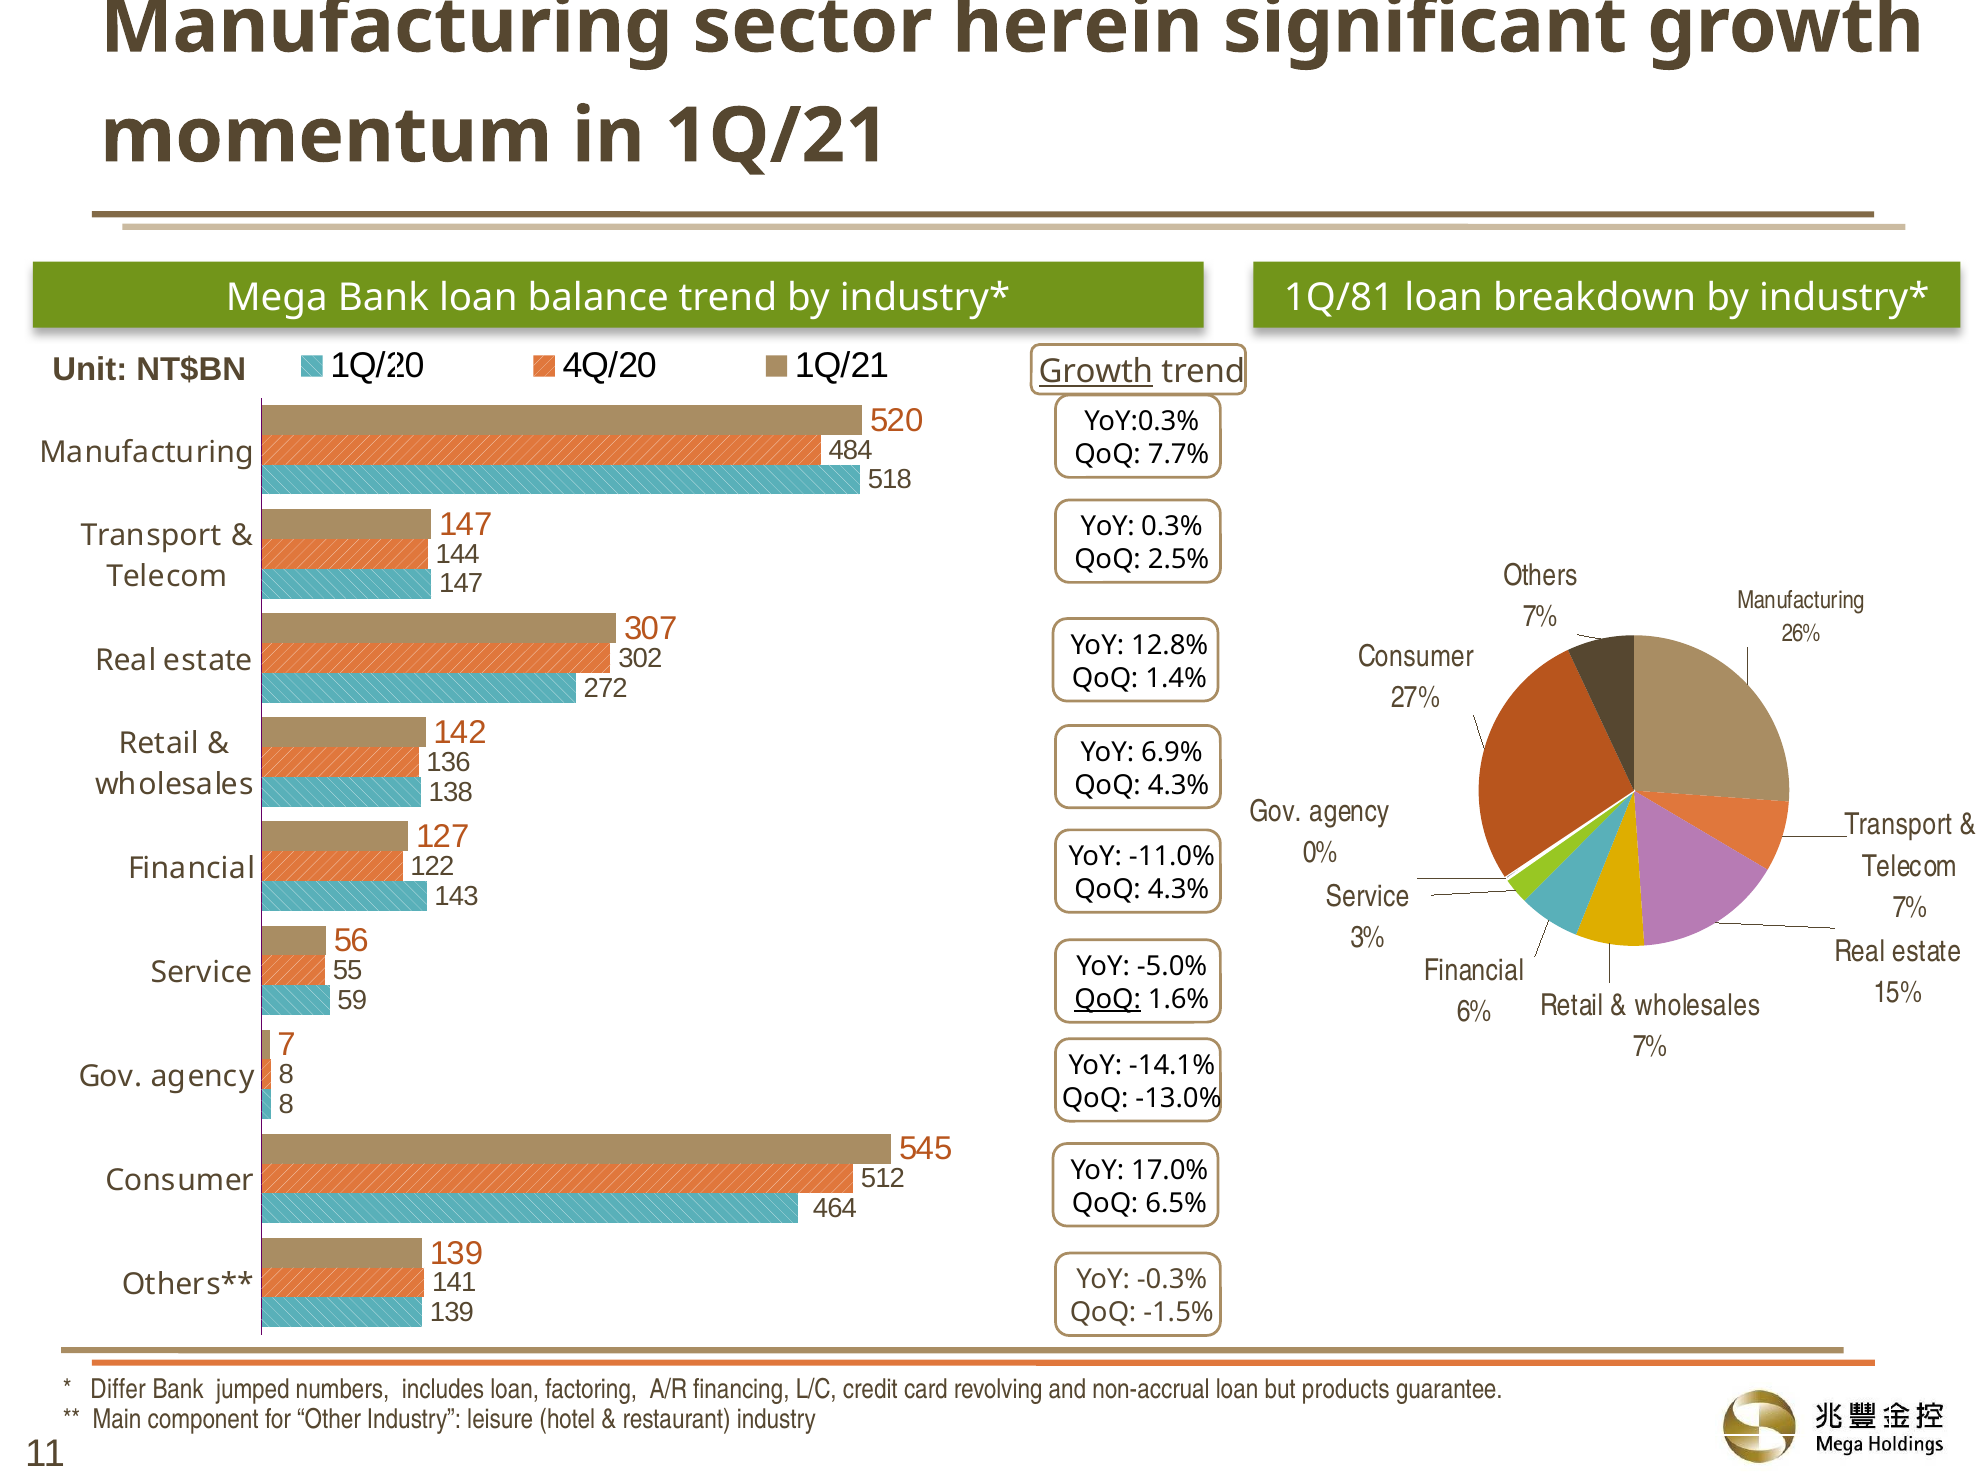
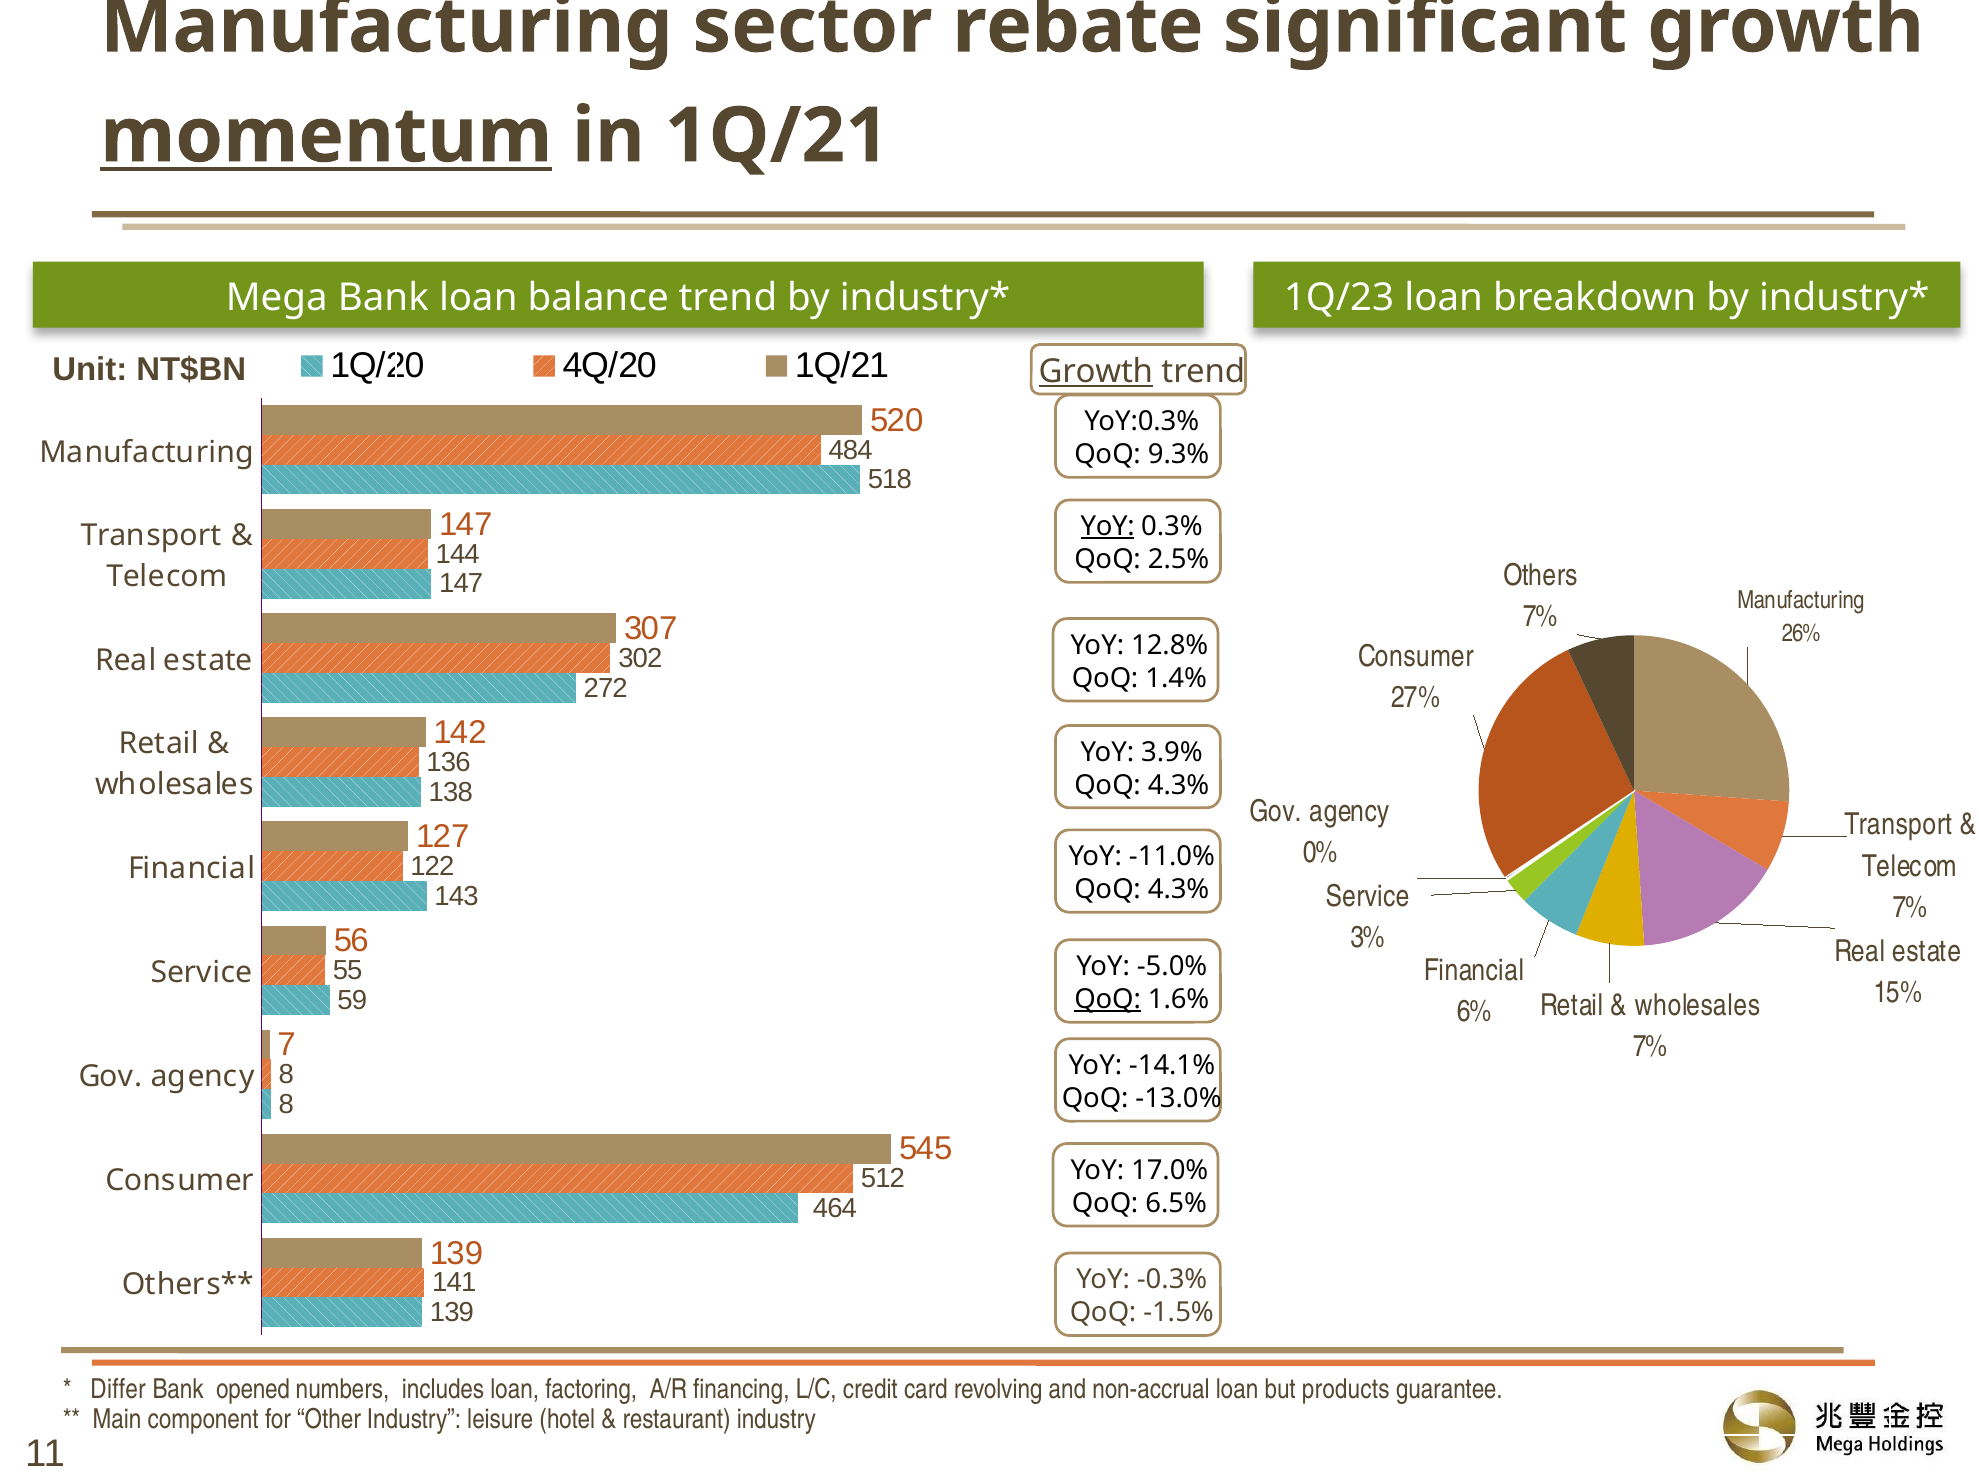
herein: herein -> rebate
momentum underline: none -> present
1Q/81: 1Q/81 -> 1Q/23
7.7%: 7.7% -> 9.3%
YoY at (1108, 527) underline: none -> present
6.9%: 6.9% -> 3.9%
jumped: jumped -> opened
